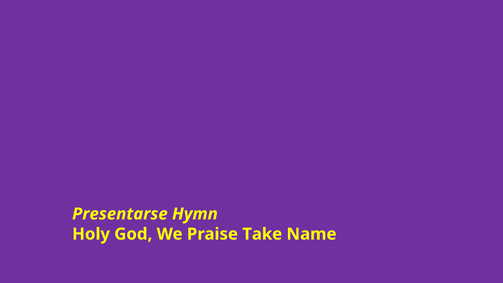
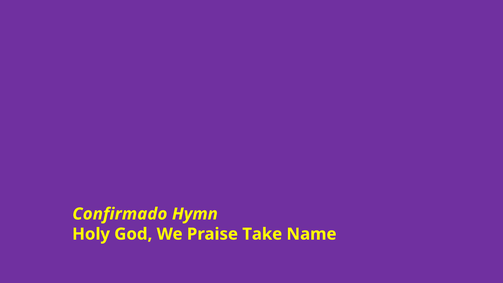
Presentarse: Presentarse -> Confirmado
